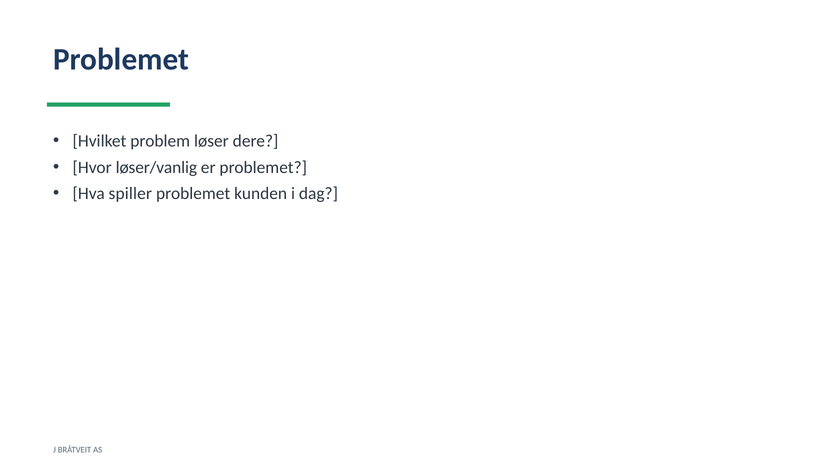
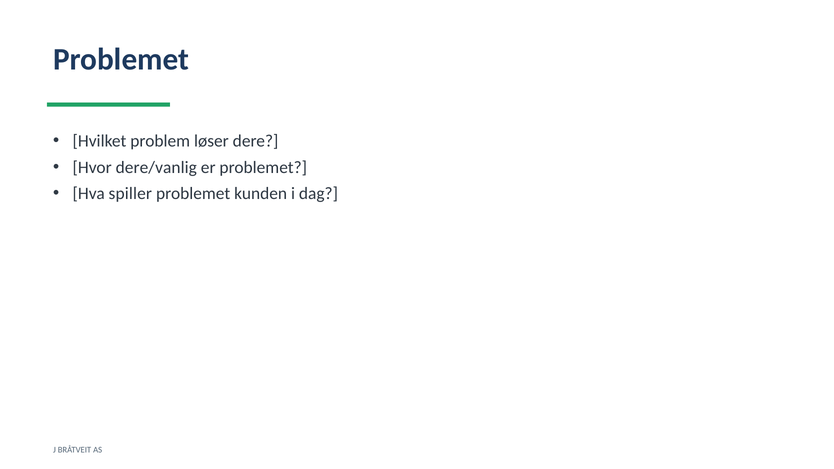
løser/vanlig: løser/vanlig -> dere/vanlig
